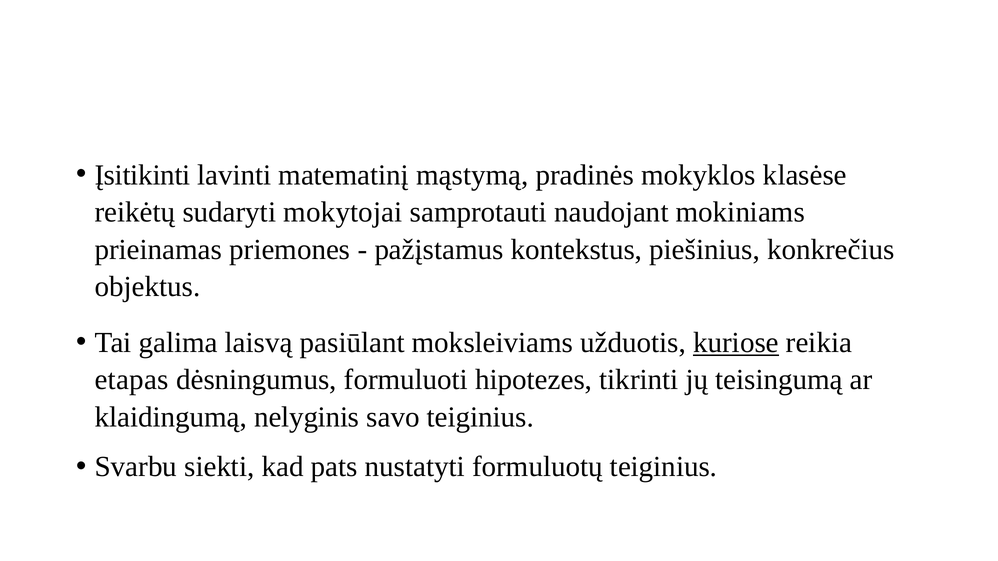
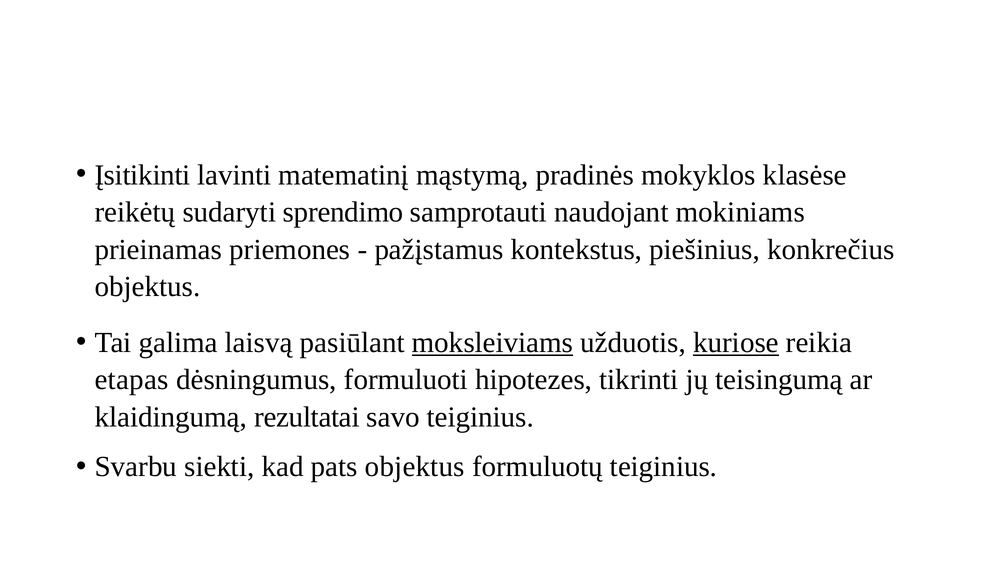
mokytojai: mokytojai -> sprendimo
moksleiviams underline: none -> present
nelyginis: nelyginis -> rezultatai
pats nustatyti: nustatyti -> objektus
